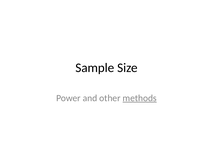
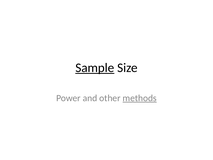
Sample underline: none -> present
